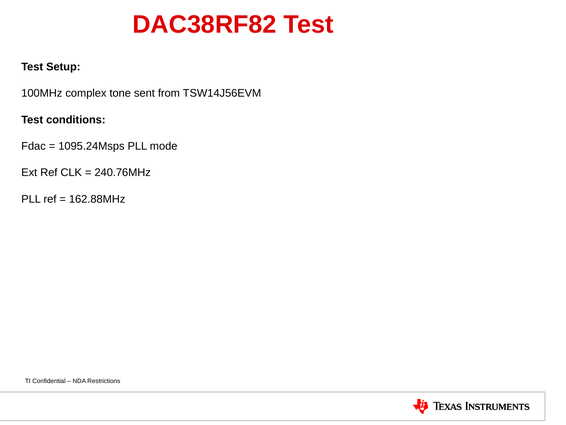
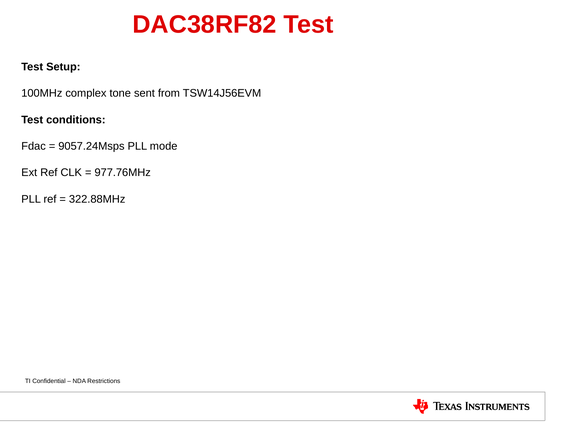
1095.24Msps: 1095.24Msps -> 9057.24Msps
240.76MHz: 240.76MHz -> 977.76MHz
162.88MHz: 162.88MHz -> 322.88MHz
